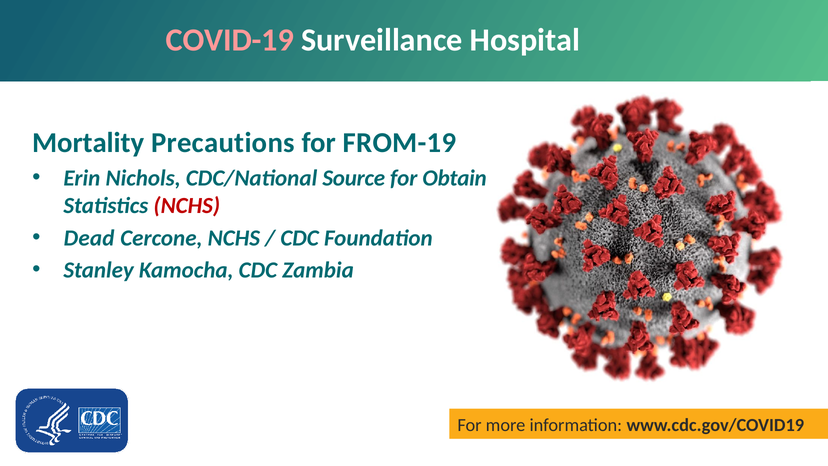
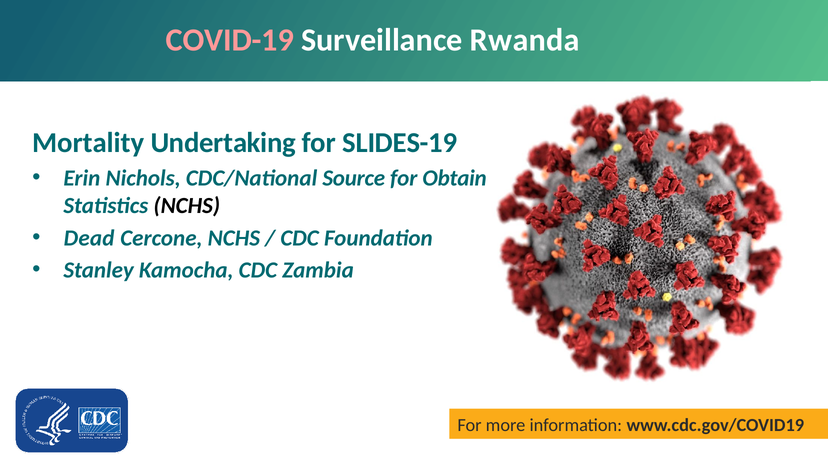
Hospital: Hospital -> Rwanda
Precautions: Precautions -> Undertaking
FROM-19: FROM-19 -> SLIDES-19
NCHS at (187, 206) colour: red -> black
